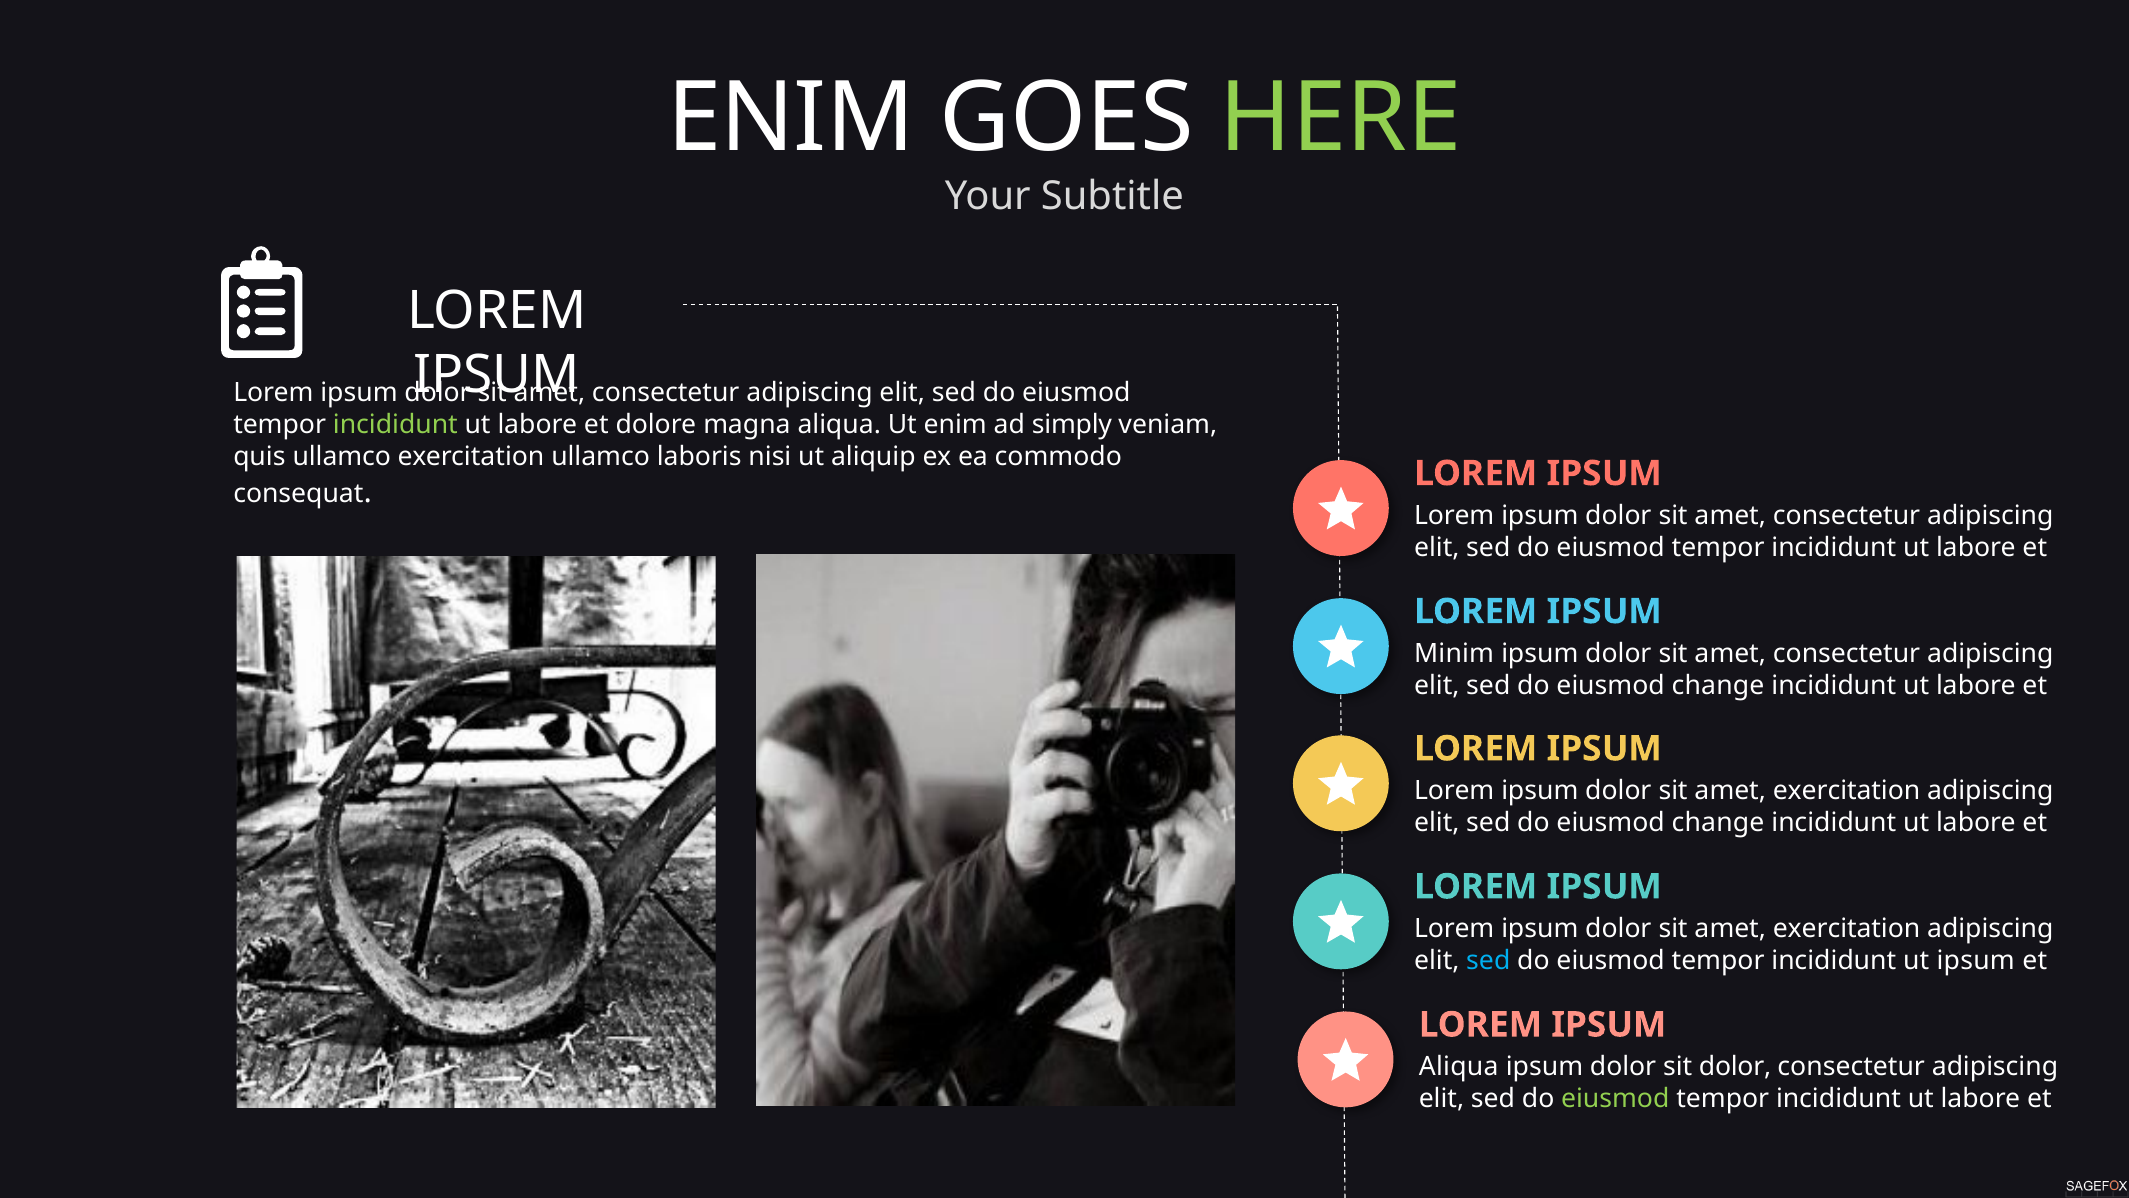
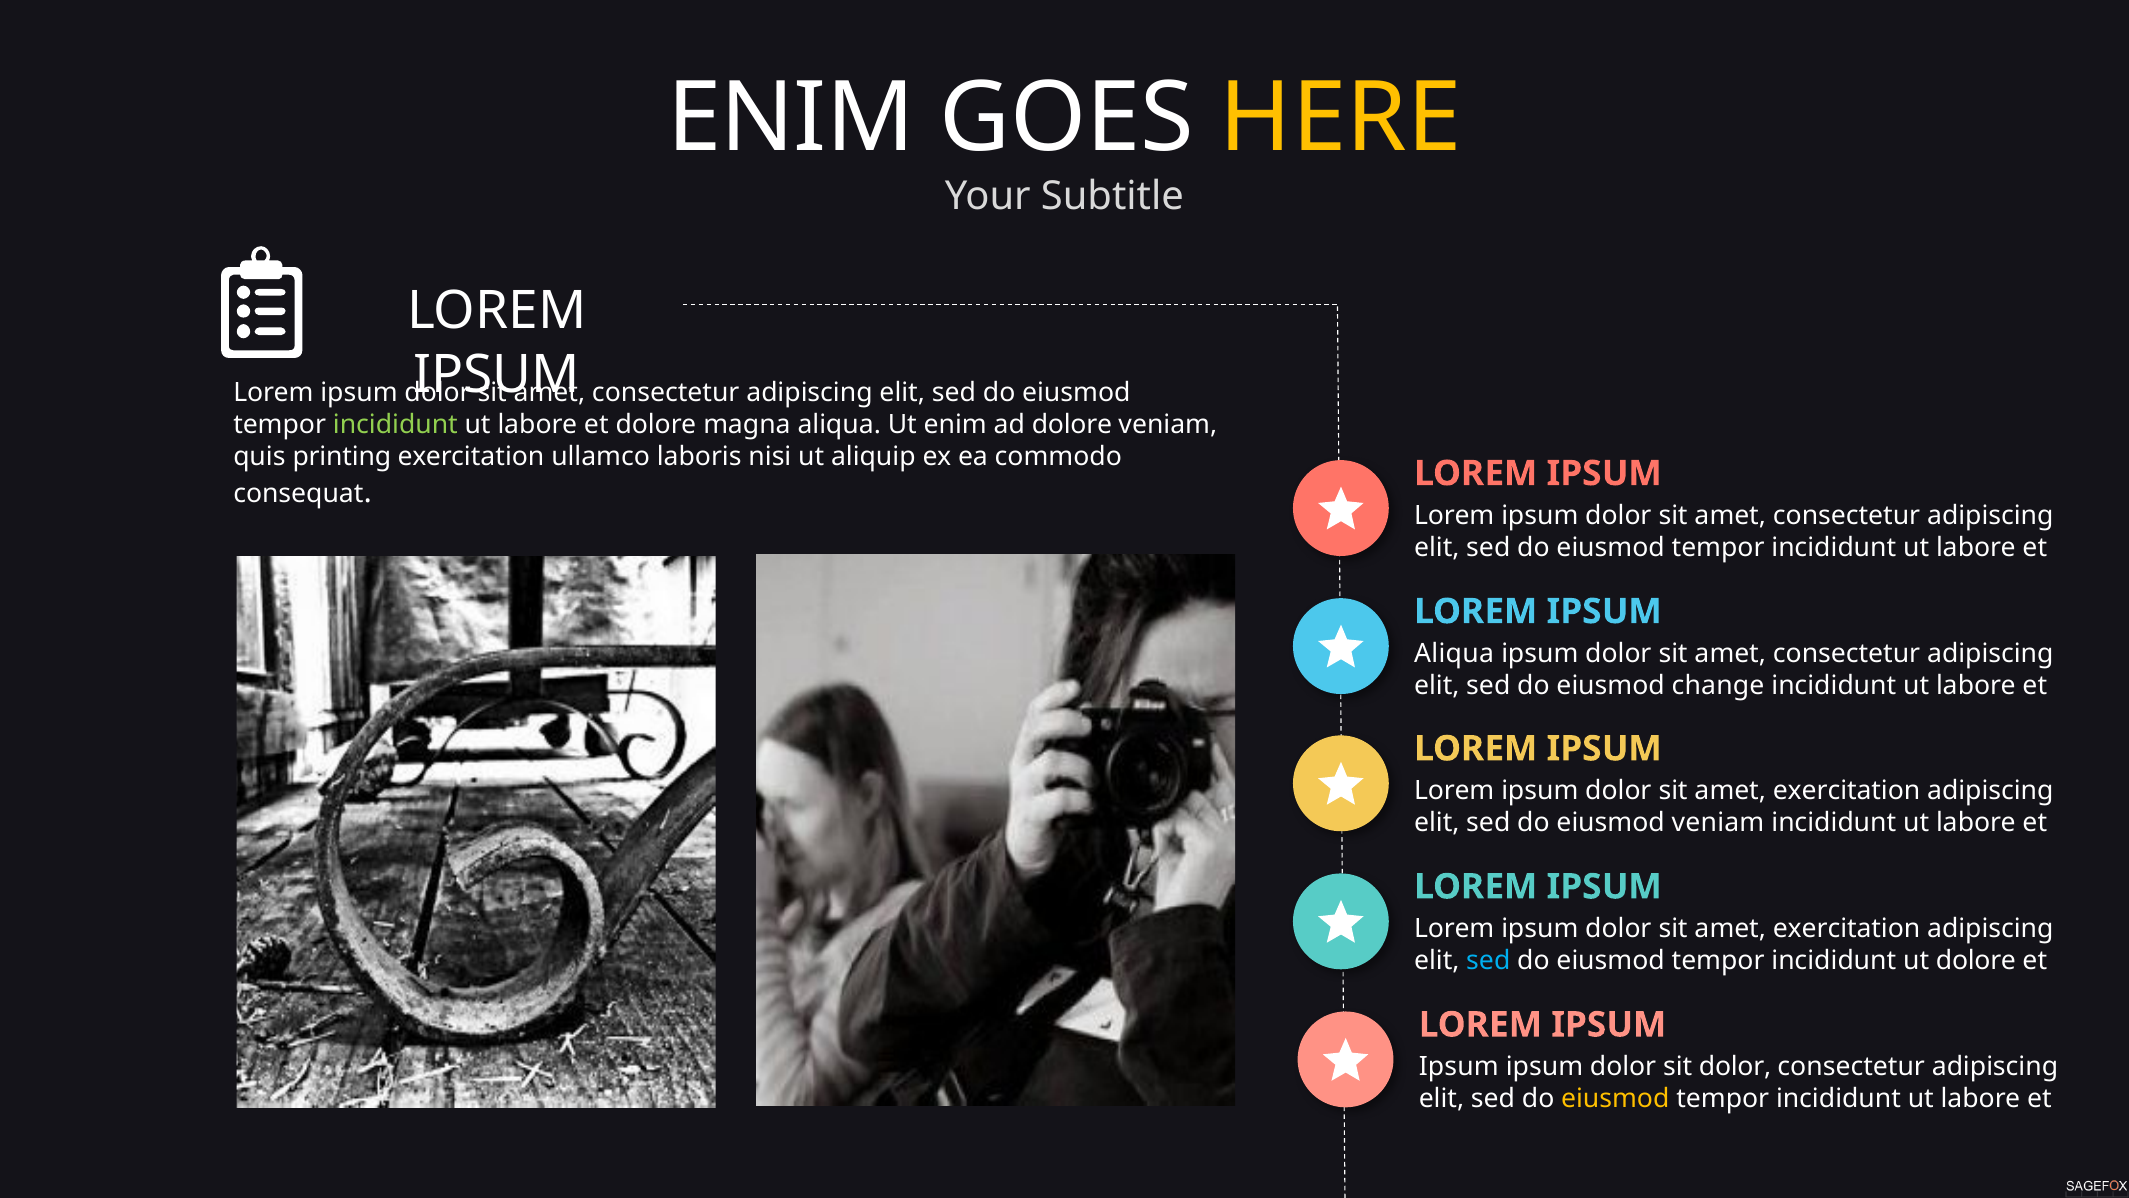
HERE colour: light green -> yellow
ad simply: simply -> dolore
quis ullamco: ullamco -> printing
Minim at (1454, 653): Minim -> Aliqua
change at (1718, 822): change -> veniam
ut ipsum: ipsum -> dolore
Aliqua at (1459, 1066): Aliqua -> Ipsum
eiusmod at (1615, 1098) colour: light green -> yellow
